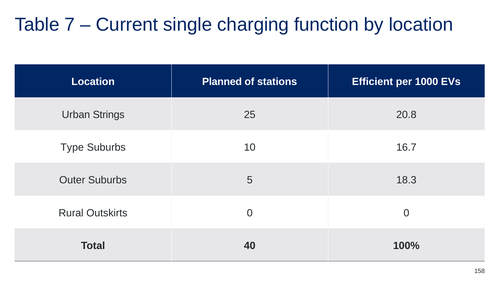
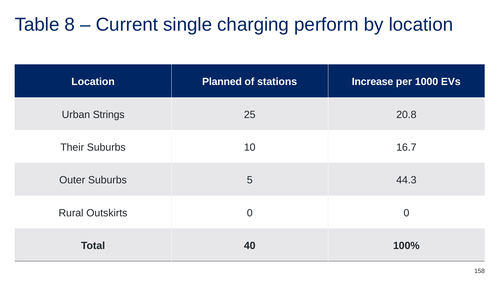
7: 7 -> 8
function: function -> perform
Efficient: Efficient -> Increase
Type: Type -> Their
18.3: 18.3 -> 44.3
